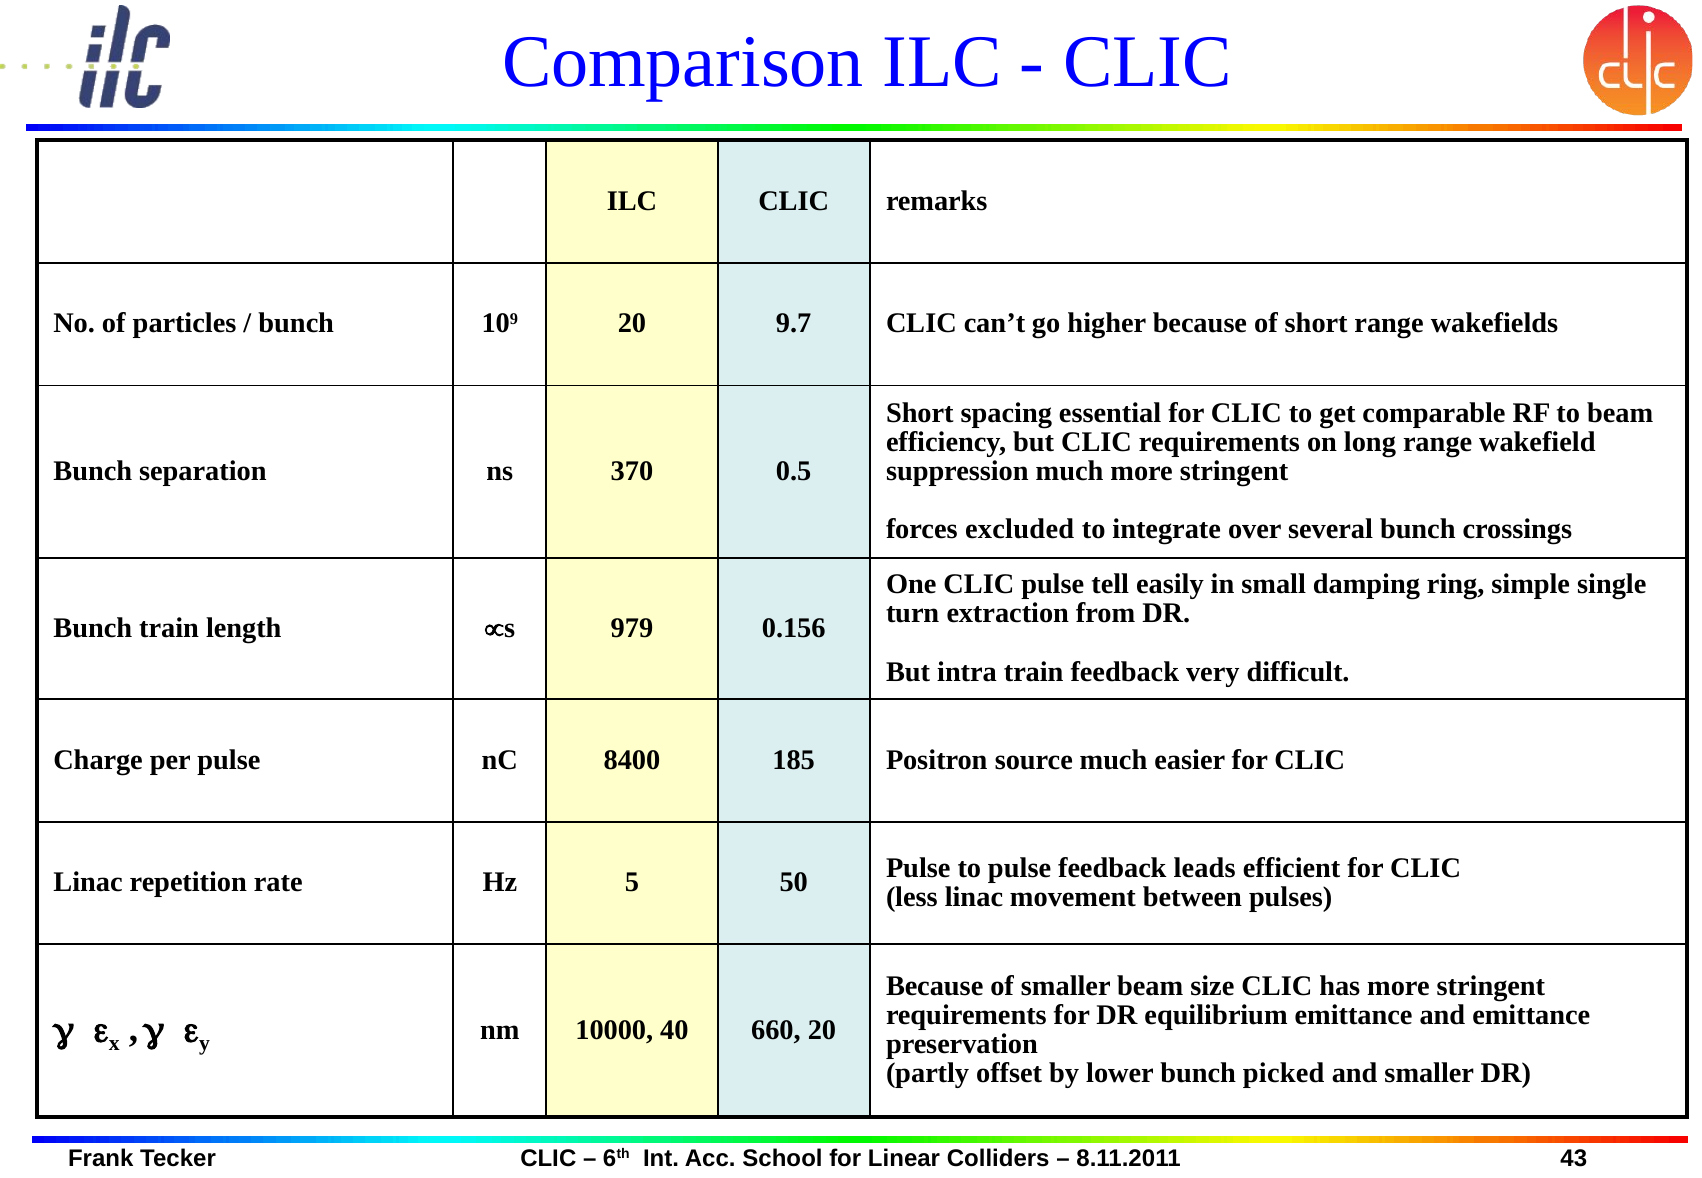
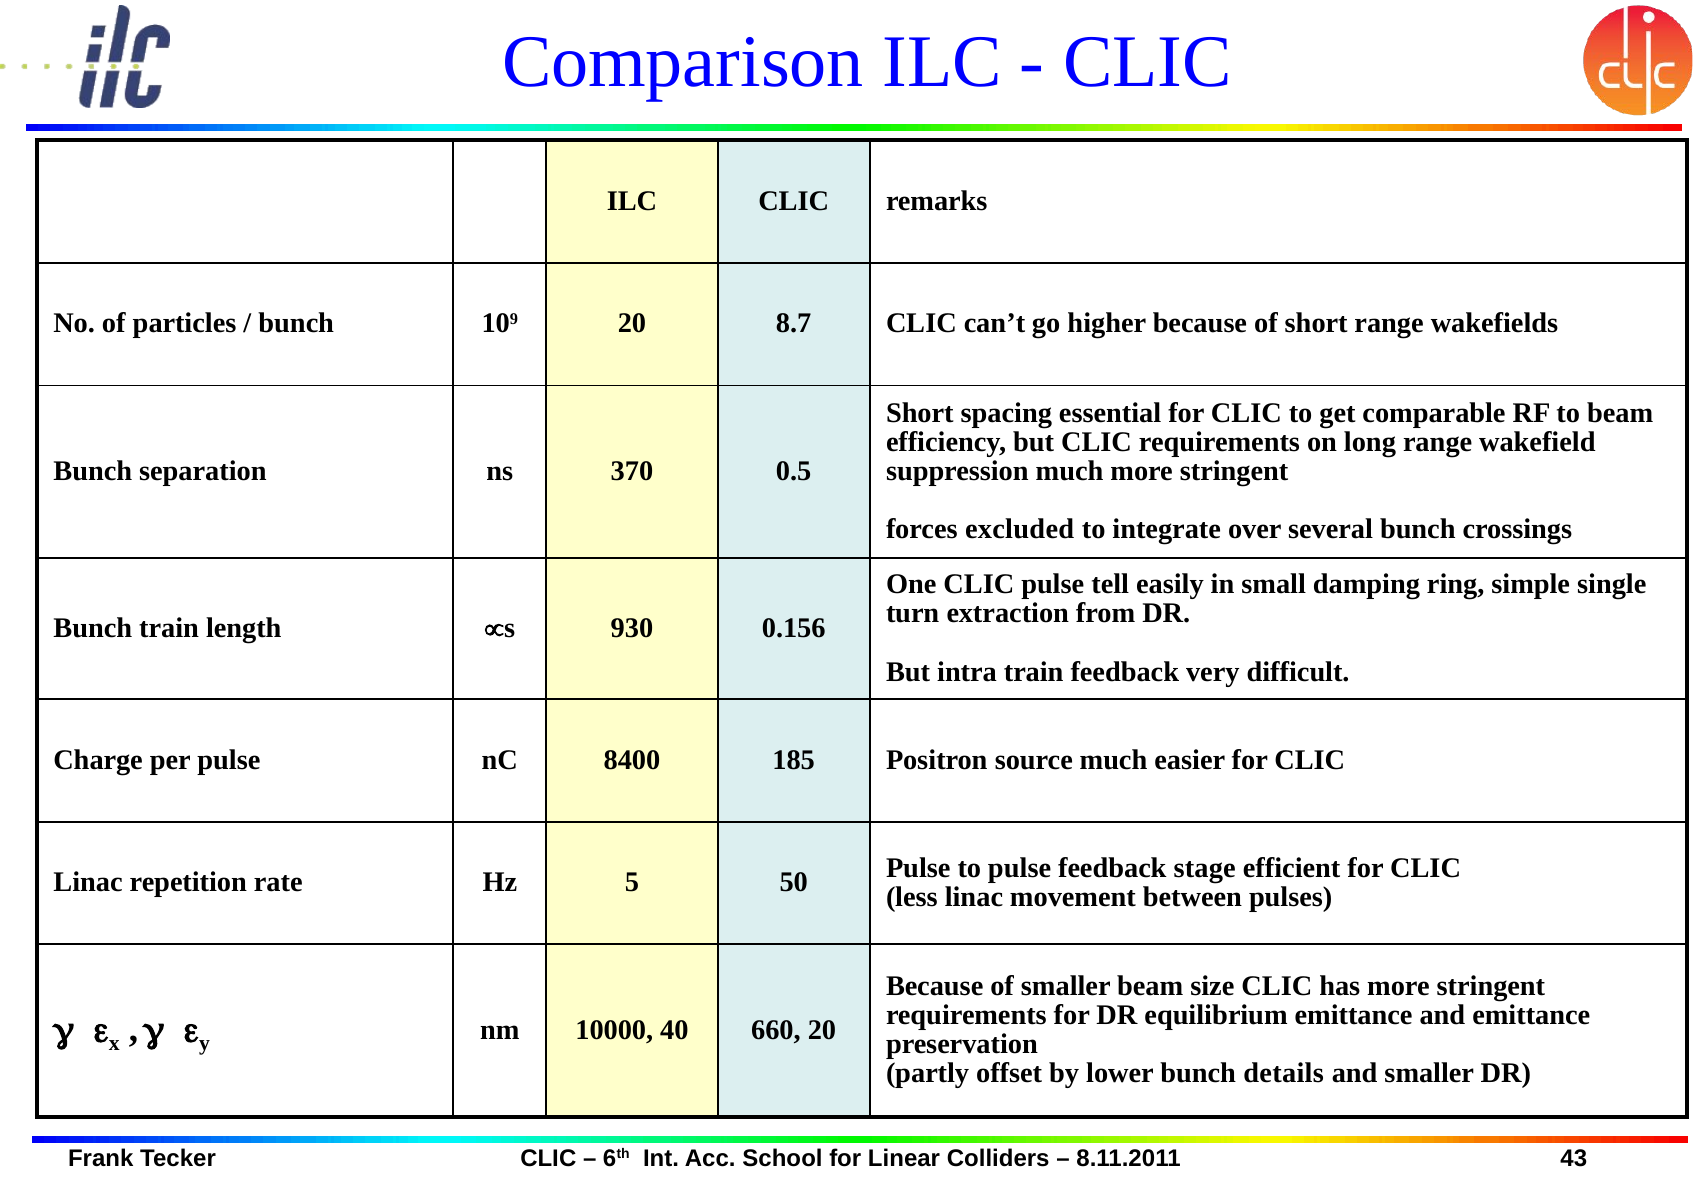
9.7: 9.7 -> 8.7
979: 979 -> 930
leads: leads -> stage
picked: picked -> details
